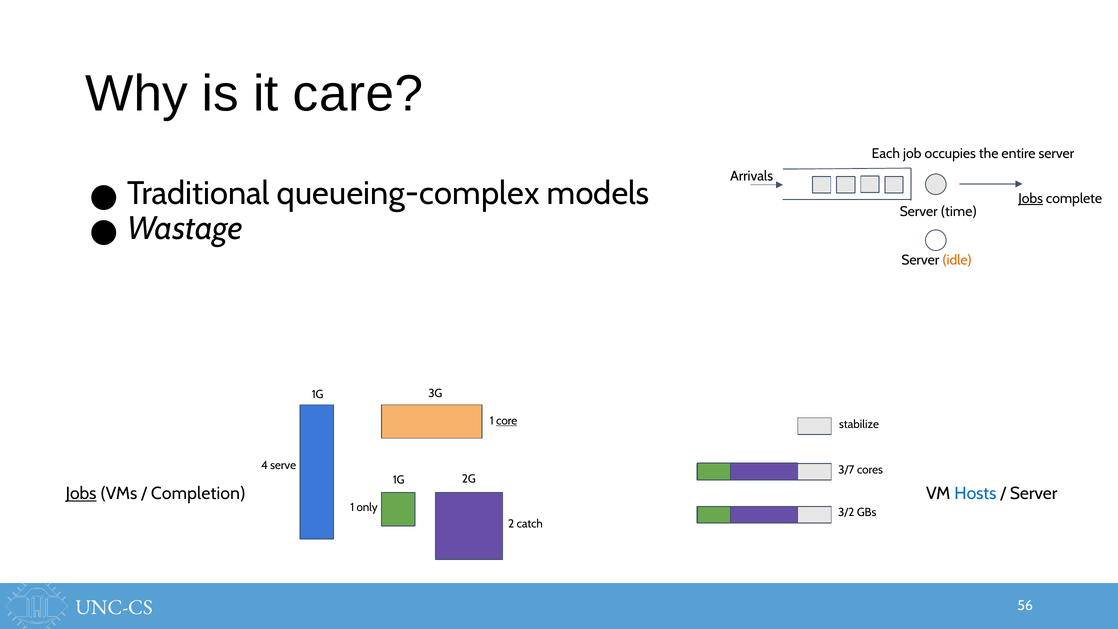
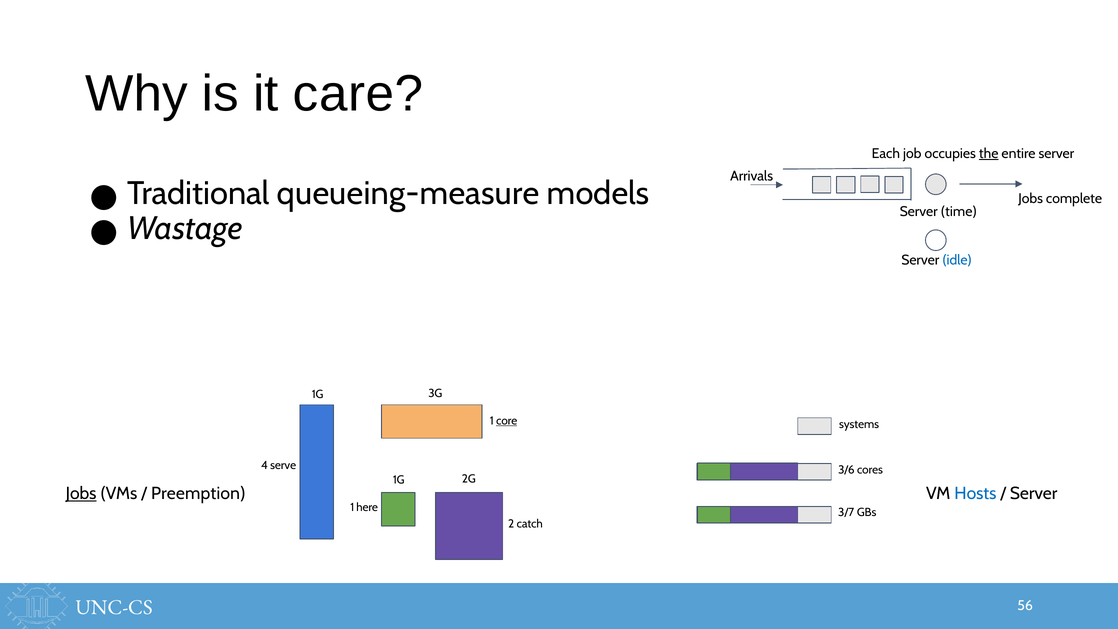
the underline: none -> present
queueing-complex: queueing-complex -> queueing-measure
Jobs at (1031, 198) underline: present -> none
idle colour: orange -> blue
stabilize: stabilize -> systems
3/7: 3/7 -> 3/6
Completion: Completion -> Preemption
only: only -> here
3/2: 3/2 -> 3/7
